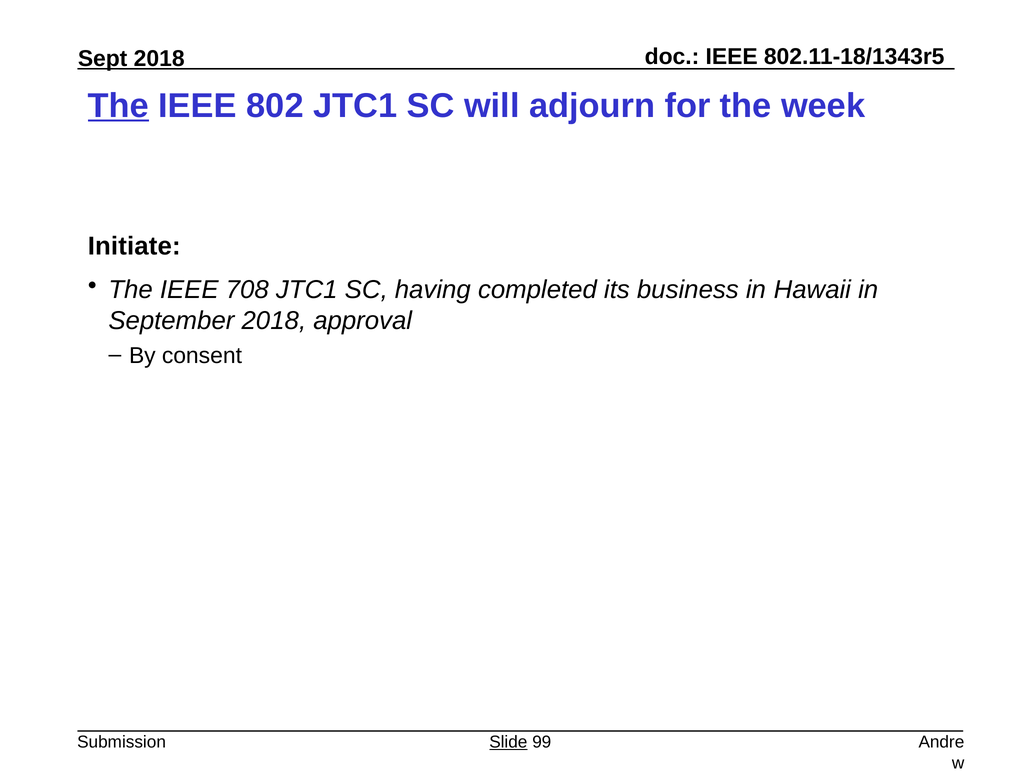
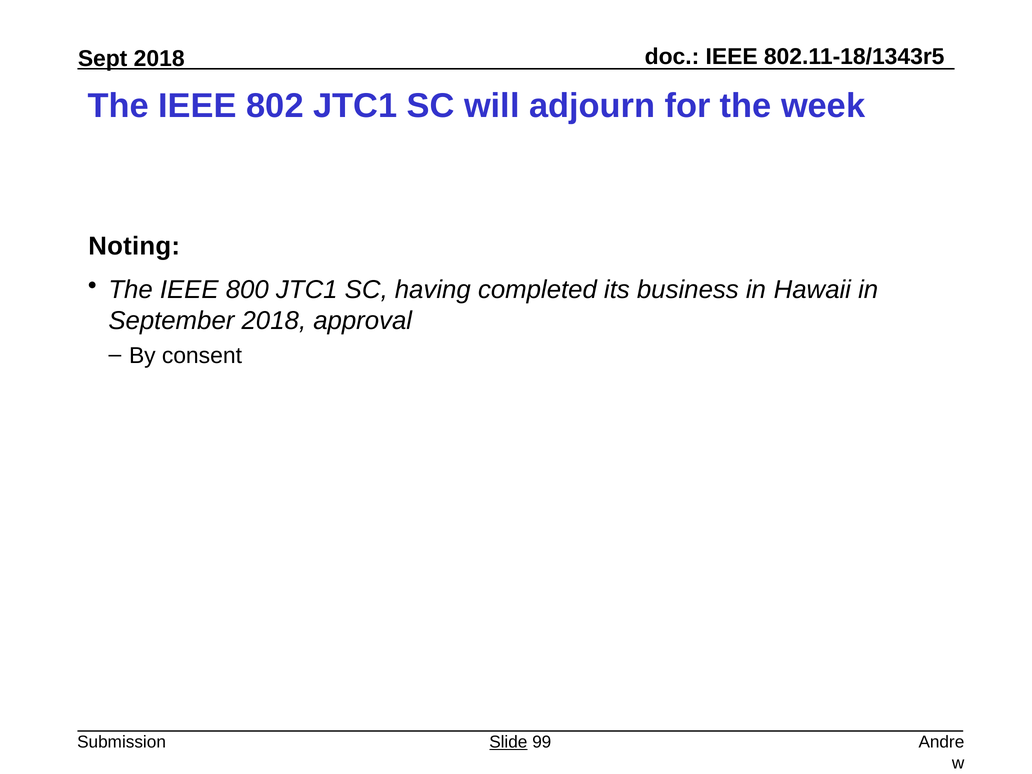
The at (118, 106) underline: present -> none
Initiate: Initiate -> Noting
708: 708 -> 800
